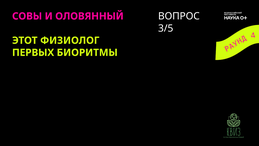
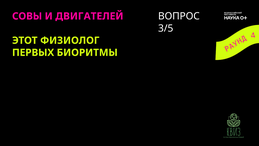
ОЛОВЯННЫЙ: ОЛОВЯННЫЙ -> ДВИГАТЕЛЕЙ
